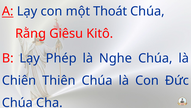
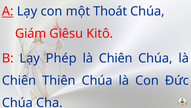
Rằng: Rằng -> Giám
Nghe at (116, 58): Nghe -> Chiên
